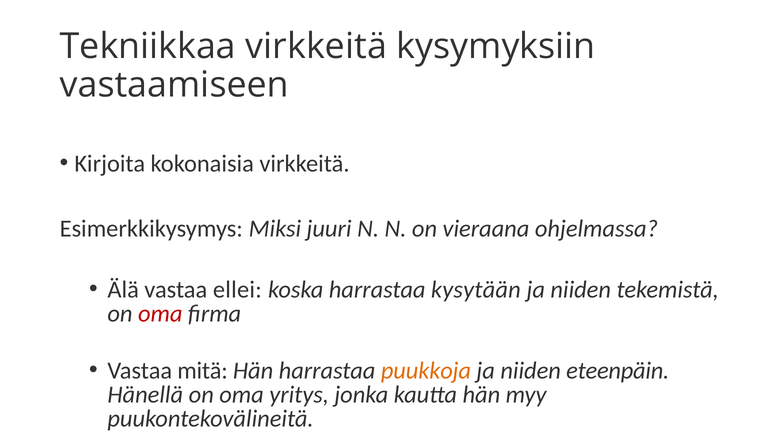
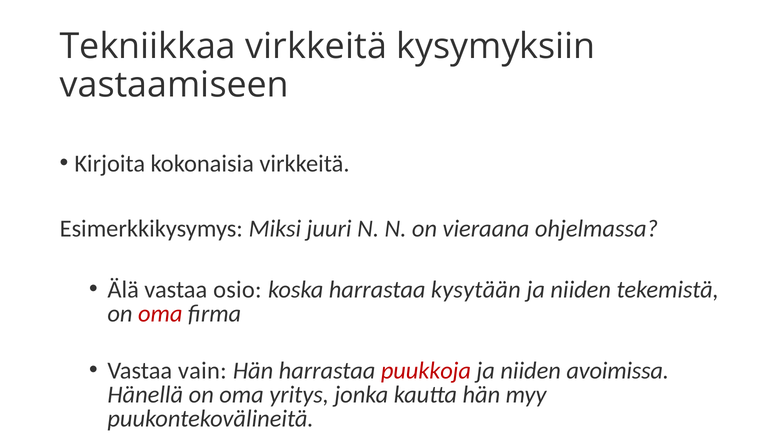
ellei: ellei -> osio
mitä: mitä -> vain
puukkoja colour: orange -> red
eteenpäin: eteenpäin -> avoimissa
